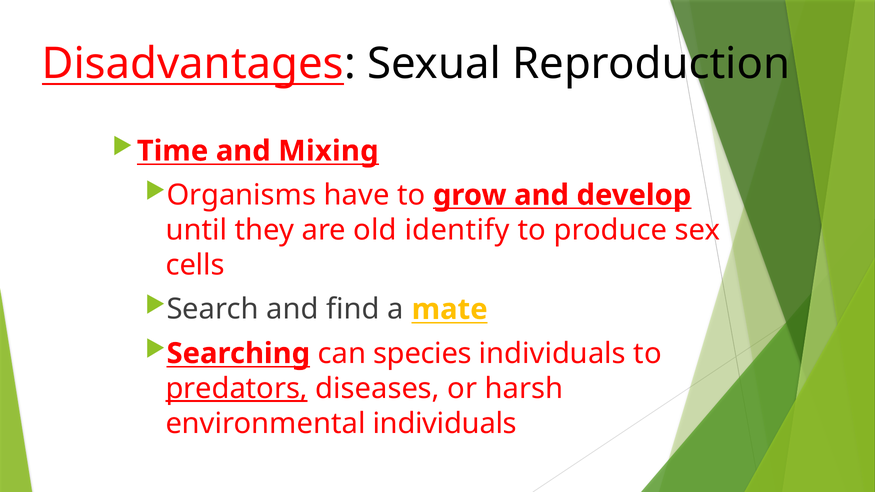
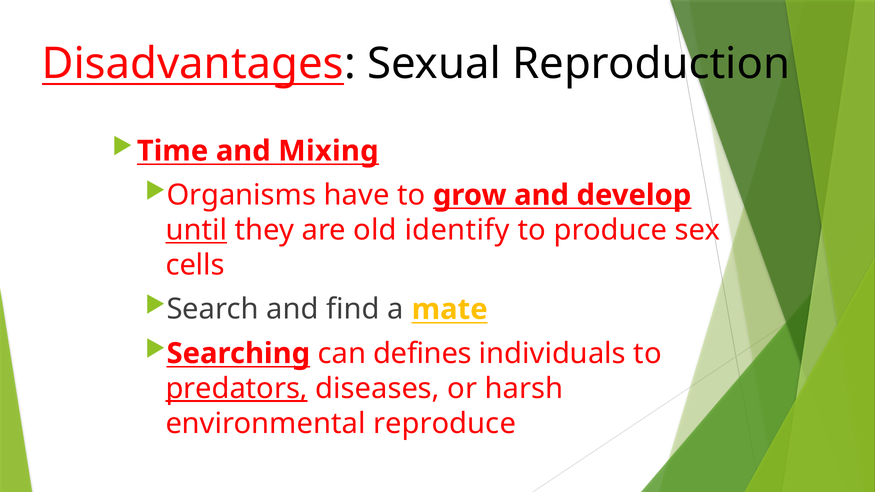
until underline: none -> present
species: species -> defines
environmental individuals: individuals -> reproduce
